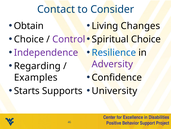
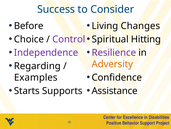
Contact: Contact -> Success
Obtain: Obtain -> Before
Spiritual Choice: Choice -> Hitting
Resilience colour: blue -> purple
Adversity colour: purple -> orange
University: University -> Assistance
